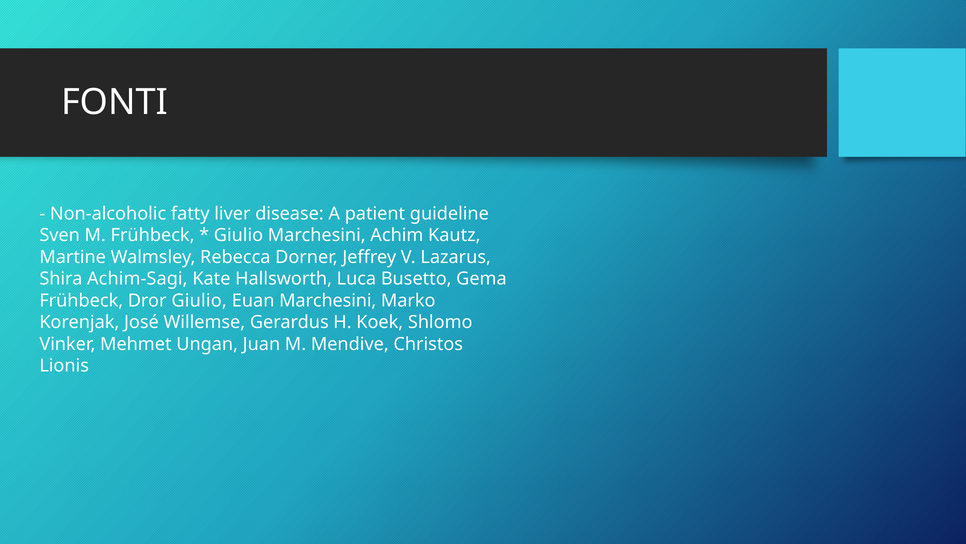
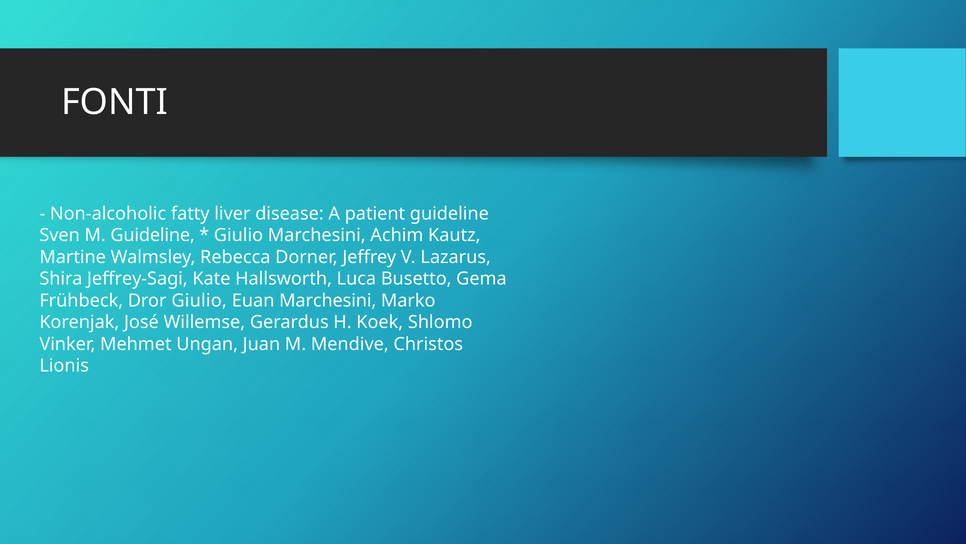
M Frühbeck: Frühbeck -> Guideline
Achim-Sagi: Achim-Sagi -> Jeffrey-Sagi
